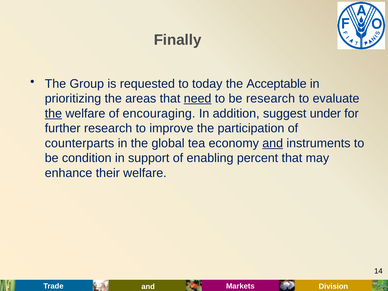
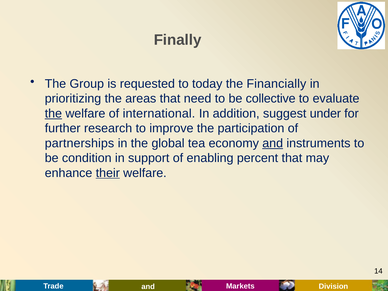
Acceptable: Acceptable -> Financially
need underline: present -> none
be research: research -> collective
encouraging: encouraging -> international
counterparts: counterparts -> partnerships
their underline: none -> present
